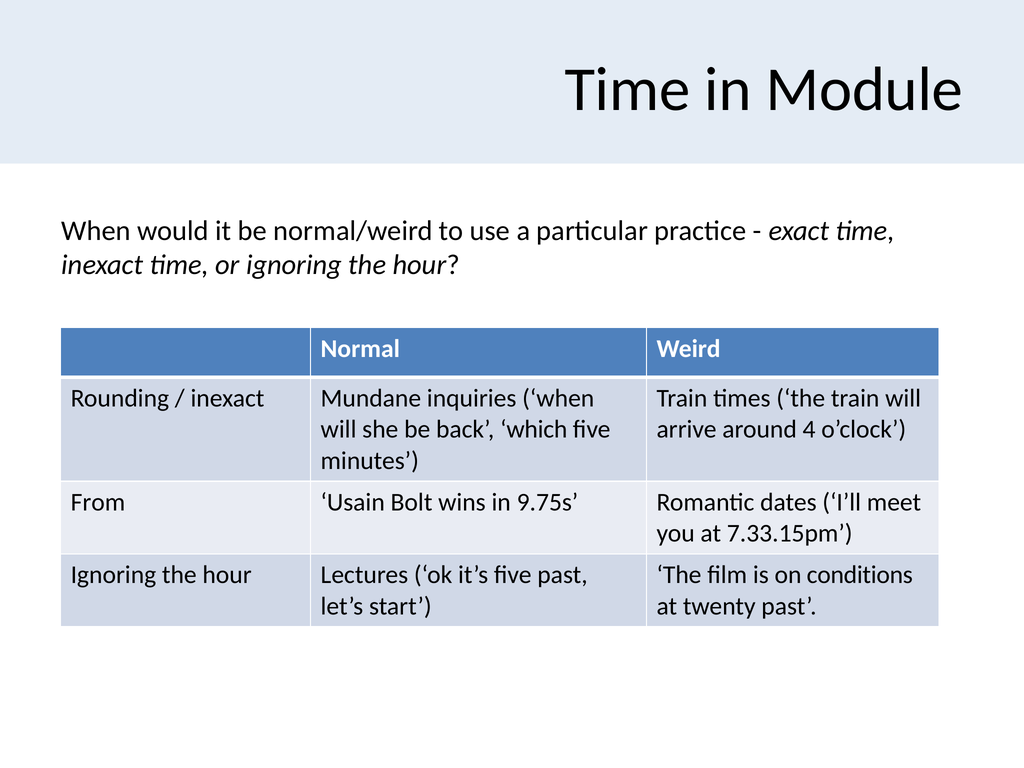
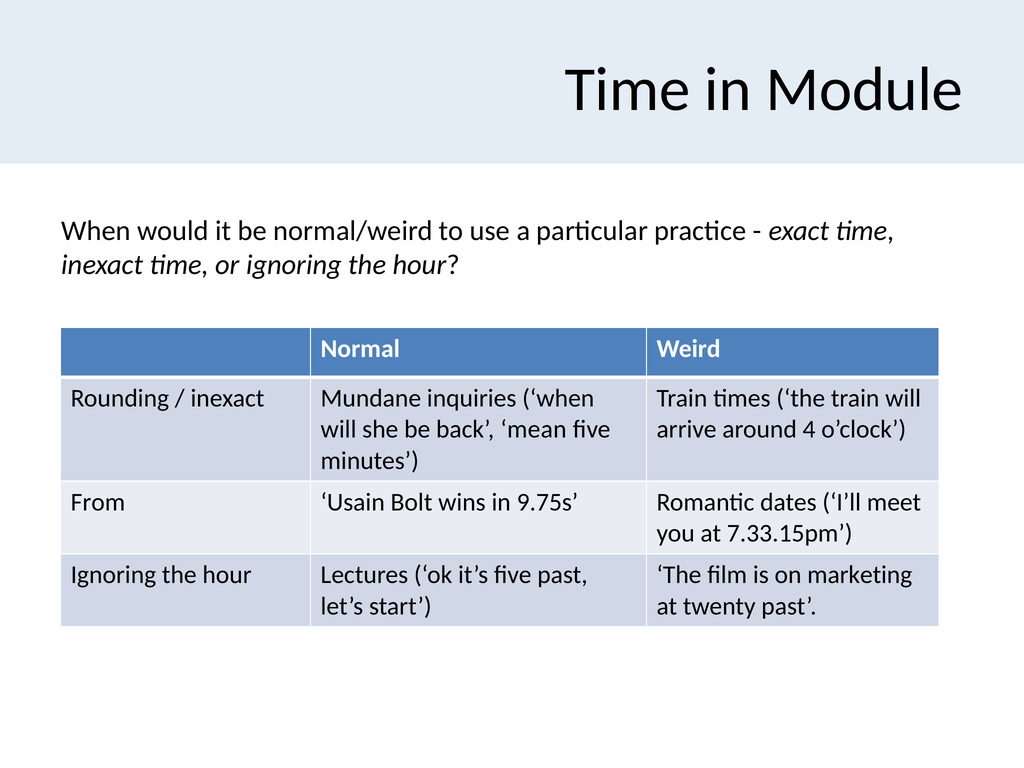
which: which -> mean
conditions: conditions -> marketing
